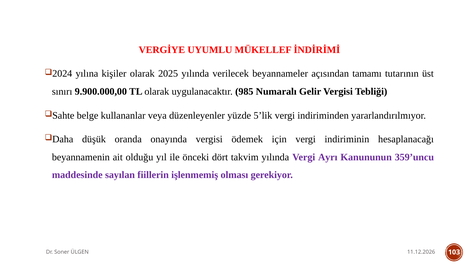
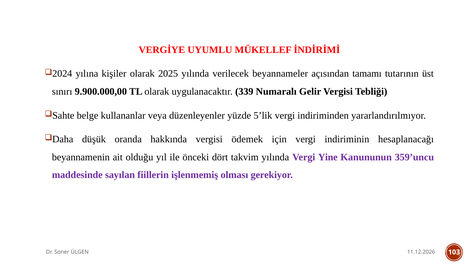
985: 985 -> 339
onayında: onayında -> hakkında
Ayrı: Ayrı -> Yine
